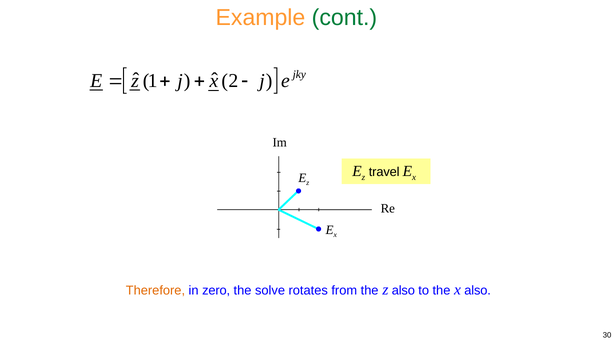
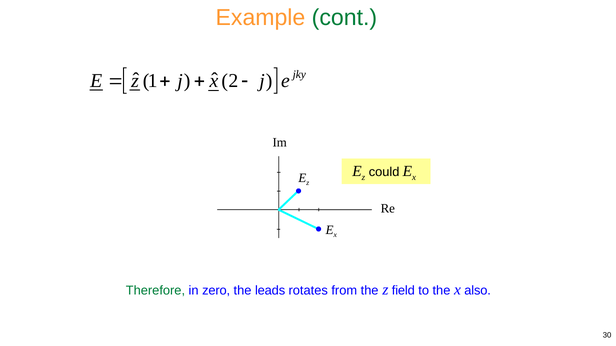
travel: travel -> could
Therefore colour: orange -> green
solve: solve -> leads
z also: also -> field
